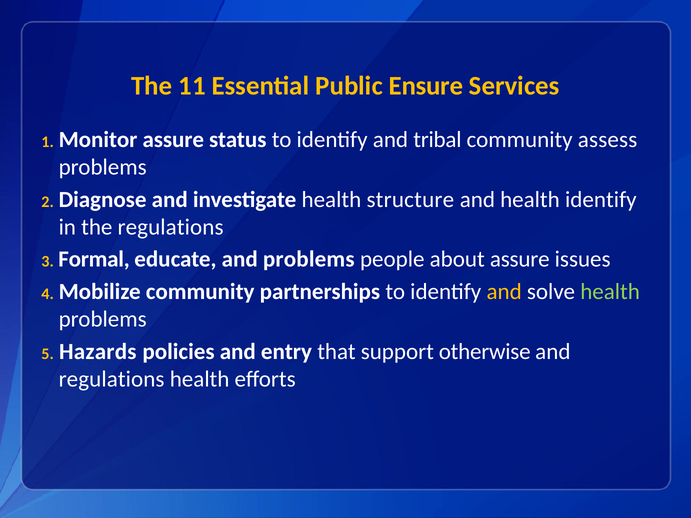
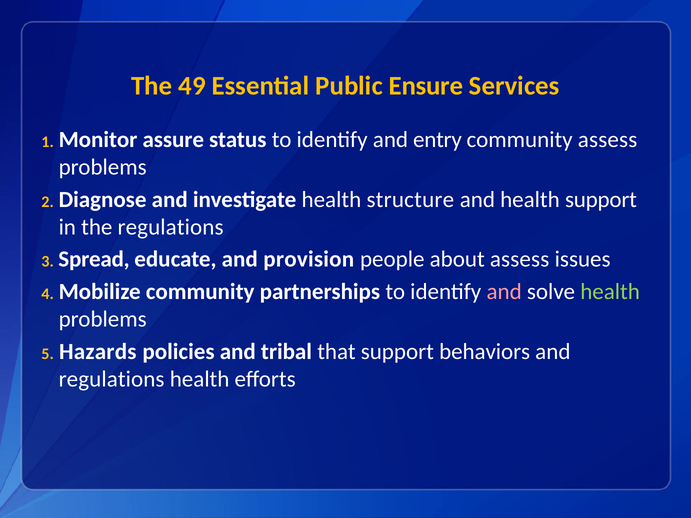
11: 11 -> 49
tribal: tribal -> entry
health identify: identify -> support
Formal: Formal -> Spread
and problems: problems -> provision
about assure: assure -> assess
and at (504, 292) colour: yellow -> pink
entry: entry -> tribal
otherwise: otherwise -> behaviors
